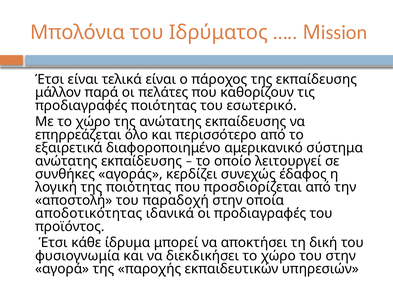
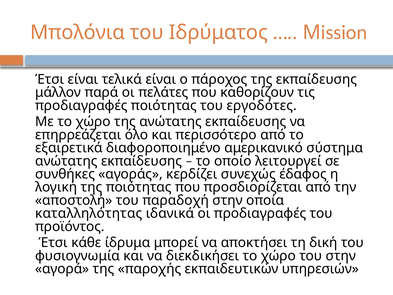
εσωτερικό: εσωτερικό -> εργοδότες
αποδοτικότητας: αποδοτικότητας -> καταλληλότητας
